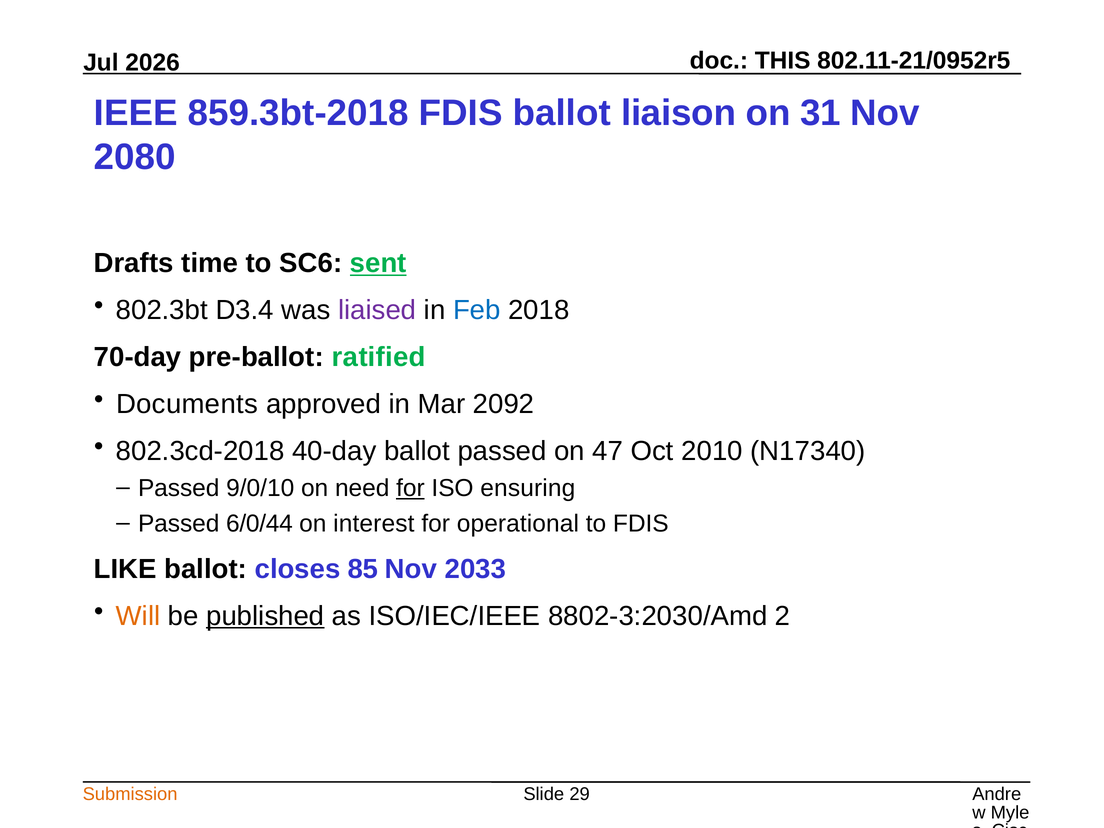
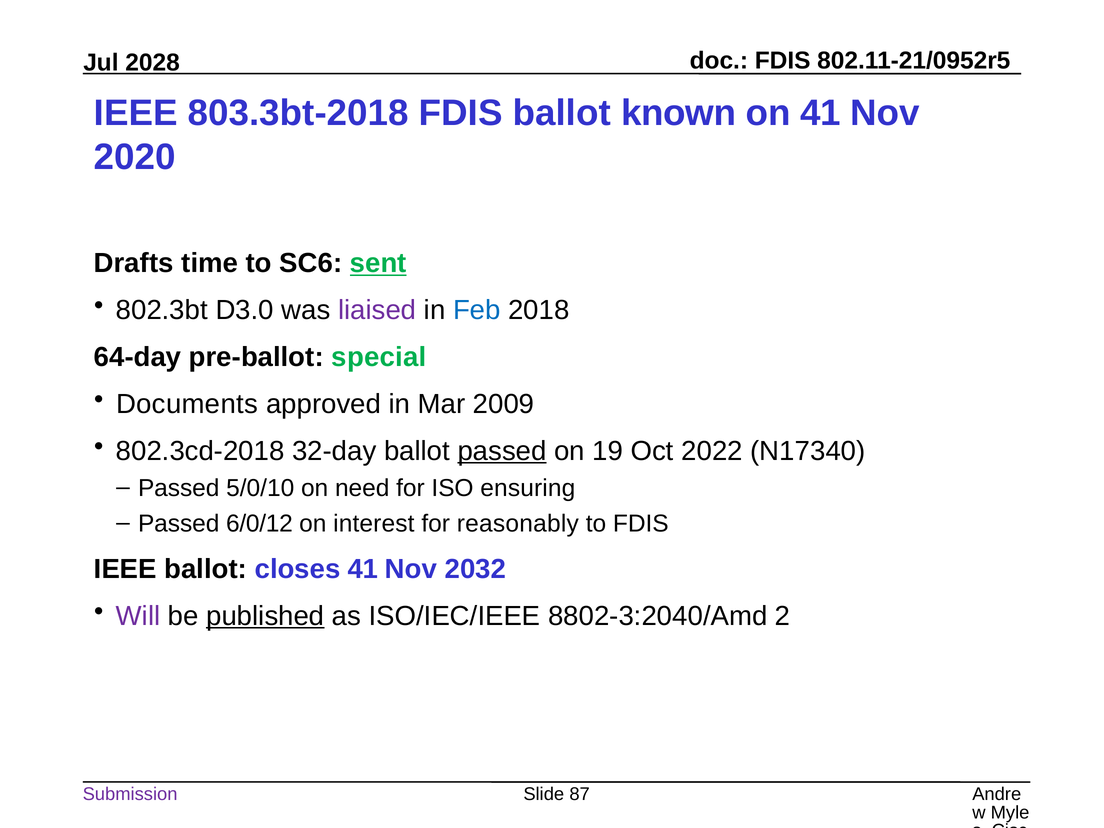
THIS at (783, 61): THIS -> FDIS
2026: 2026 -> 2028
859.3bt-2018: 859.3bt-2018 -> 803.3bt-2018
liaison: liaison -> known
on 31: 31 -> 41
2080: 2080 -> 2020
D3.4: D3.4 -> D3.0
70-day: 70-day -> 64-day
ratified: ratified -> special
2092: 2092 -> 2009
40-day: 40-day -> 32-day
passed at (502, 451) underline: none -> present
47: 47 -> 19
2010: 2010 -> 2022
9/0/10: 9/0/10 -> 5/0/10
for at (410, 488) underline: present -> none
6/0/44: 6/0/44 -> 6/0/12
operational: operational -> reasonably
LIKE at (125, 569): LIKE -> IEEE
closes 85: 85 -> 41
2033: 2033 -> 2032
Will colour: orange -> purple
8802-3:2030/Amd: 8802-3:2030/Amd -> 8802-3:2040/Amd
Submission colour: orange -> purple
29: 29 -> 87
